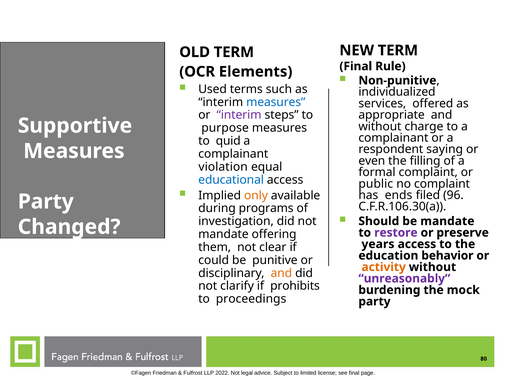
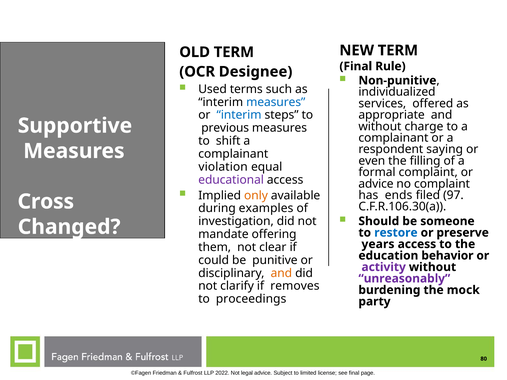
Elements: Elements -> Designee
interim at (239, 115) colour: purple -> blue
purpose: purpose -> previous
quid: quid -> shift
educational colour: blue -> purple
public at (376, 184): public -> advice
96: 96 -> 97
Party at (46, 202): Party -> Cross
programs: programs -> examples
be mandate: mandate -> someone
restore colour: purple -> blue
activity colour: orange -> purple
prohibits: prohibits -> removes
